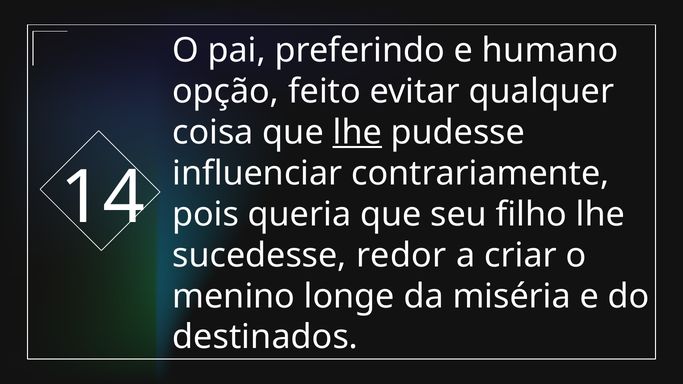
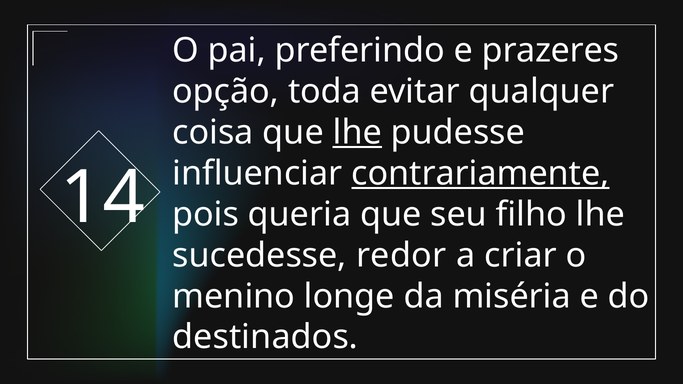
humano: humano -> prazeres
feito: feito -> toda
contrariamente underline: none -> present
